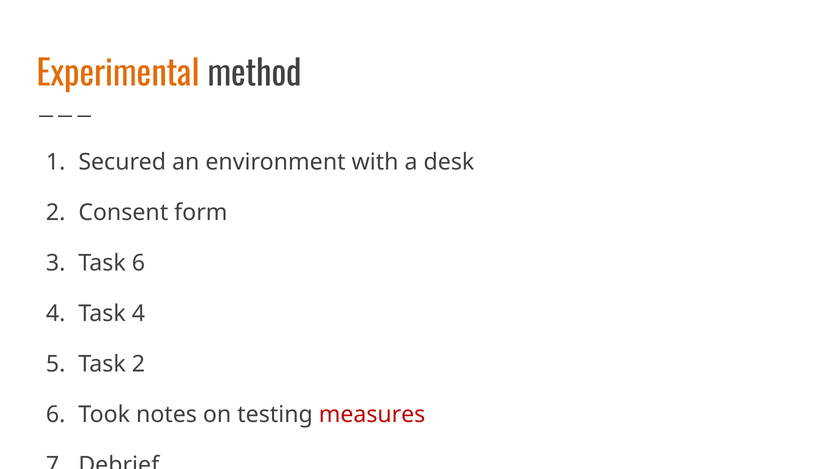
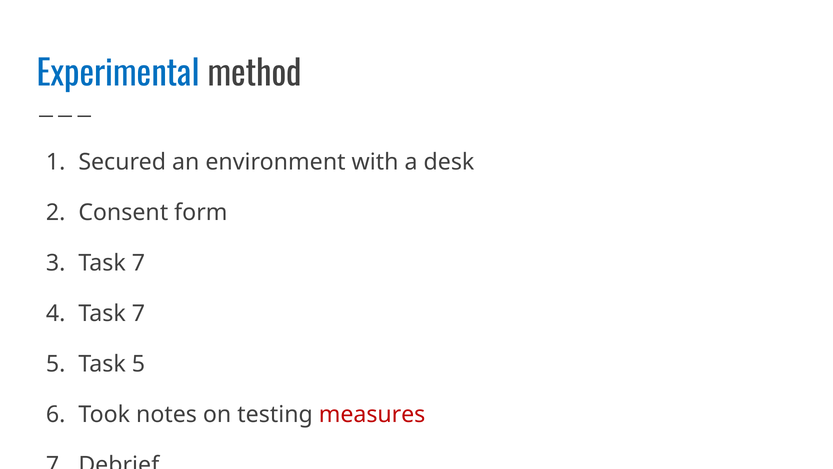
Experimental colour: orange -> blue
3 Task 6: 6 -> 7
4 at (138, 313): 4 -> 7
Task 2: 2 -> 5
